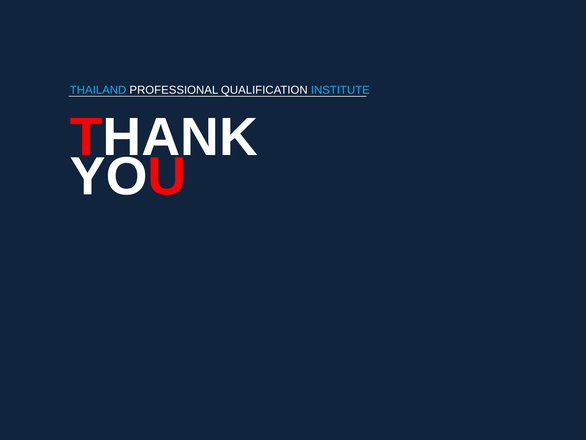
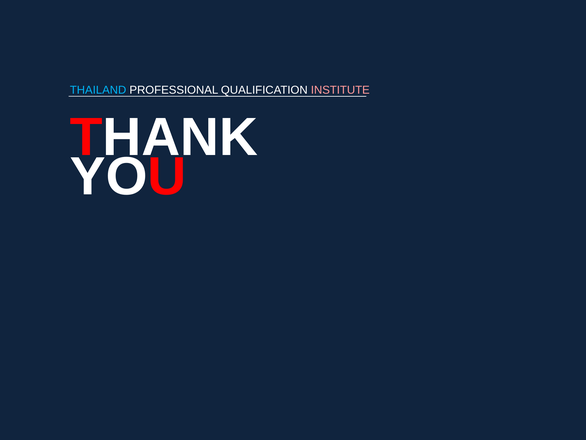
INSTITUTE colour: light blue -> pink
